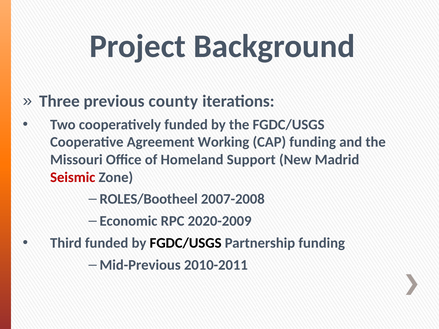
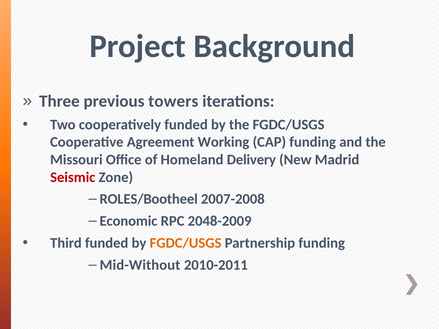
county: county -> towers
Support: Support -> Delivery
2020-2009: 2020-2009 -> 2048-2009
FGDC/USGS at (186, 243) colour: black -> orange
Mid-Previous: Mid-Previous -> Mid-Without
